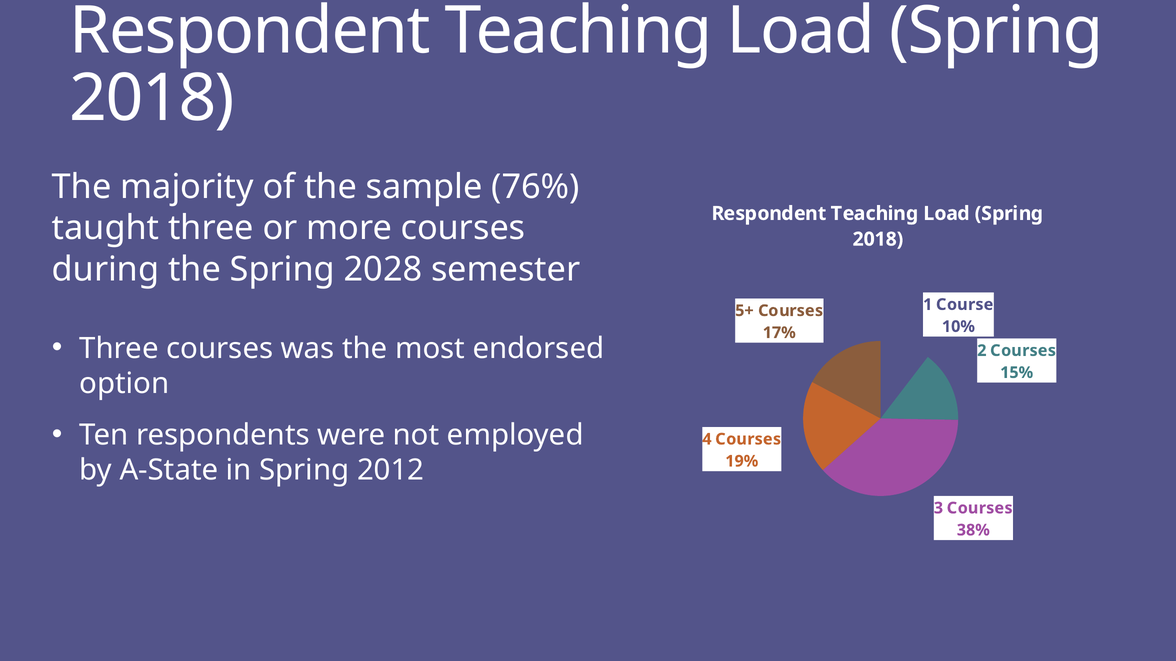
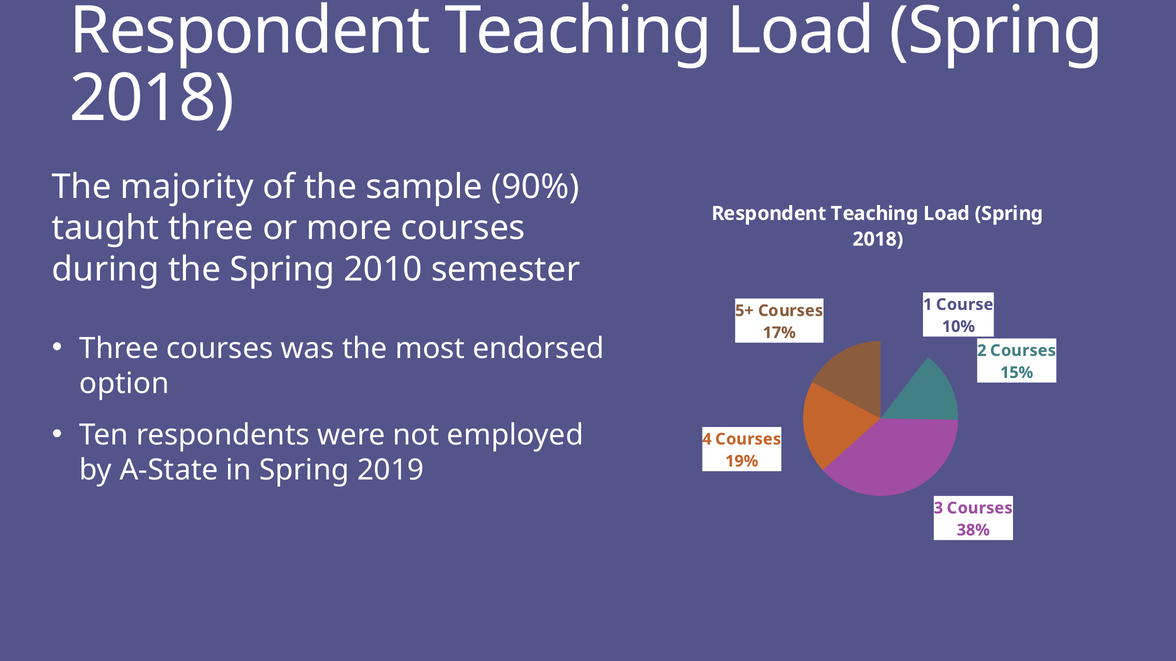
76%: 76% -> 90%
2028: 2028 -> 2010
2012: 2012 -> 2019
